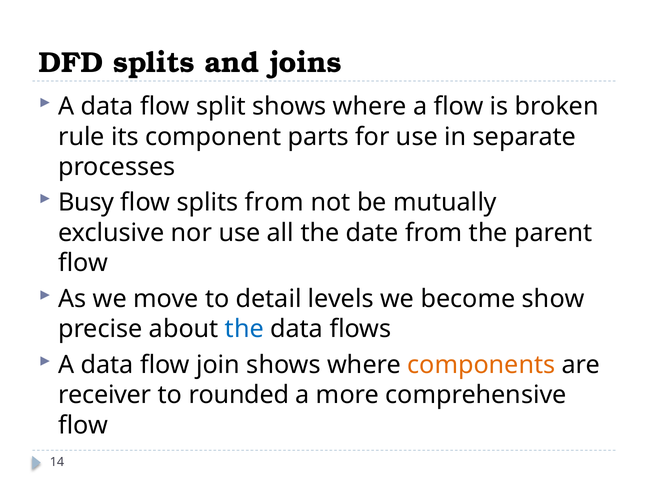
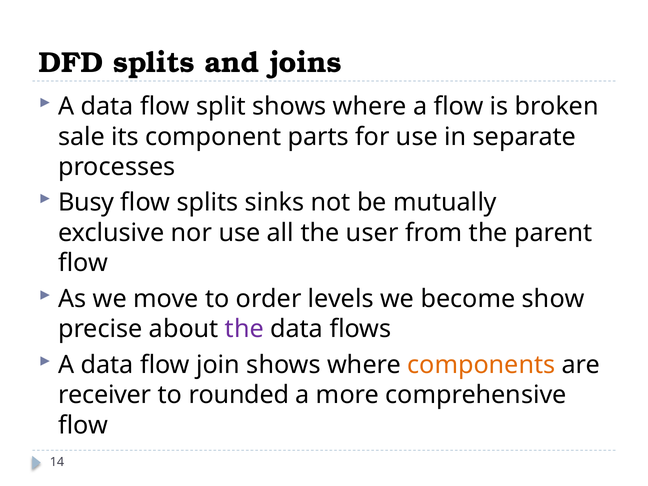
rule: rule -> sale
splits from: from -> sinks
date: date -> user
detail: detail -> order
the at (244, 329) colour: blue -> purple
